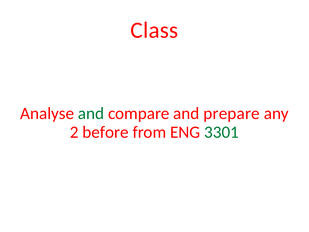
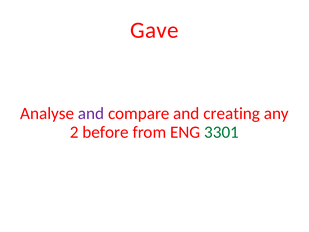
Class: Class -> Gave
and at (91, 113) colour: green -> purple
prepare: prepare -> creating
